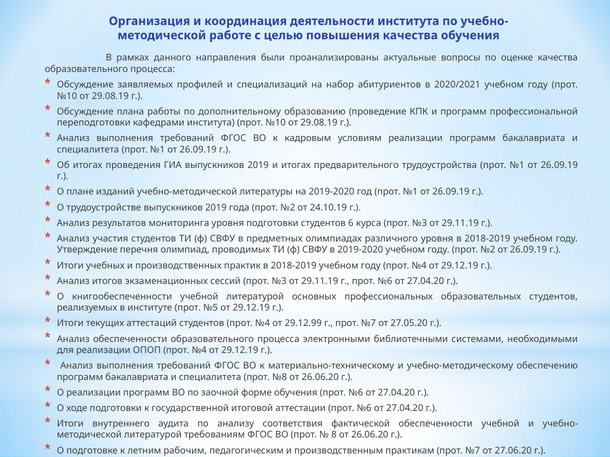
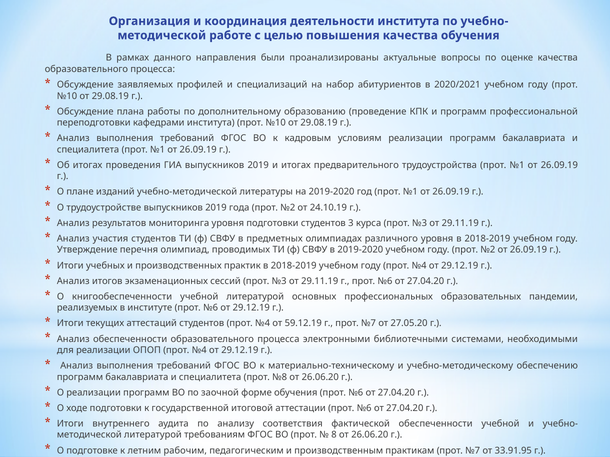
6: 6 -> 3
образовательных студентов: студентов -> пандемии
институте прот №5: №5 -> №6
29.12.99: 29.12.99 -> 59.12.19
27.06.20: 27.06.20 -> 33.91.95
